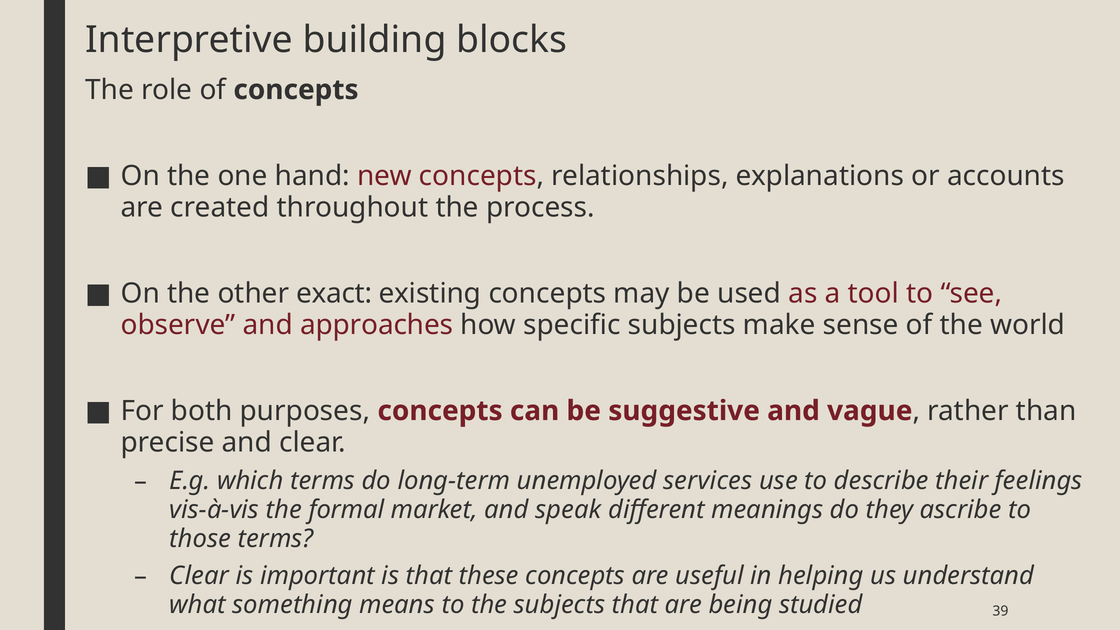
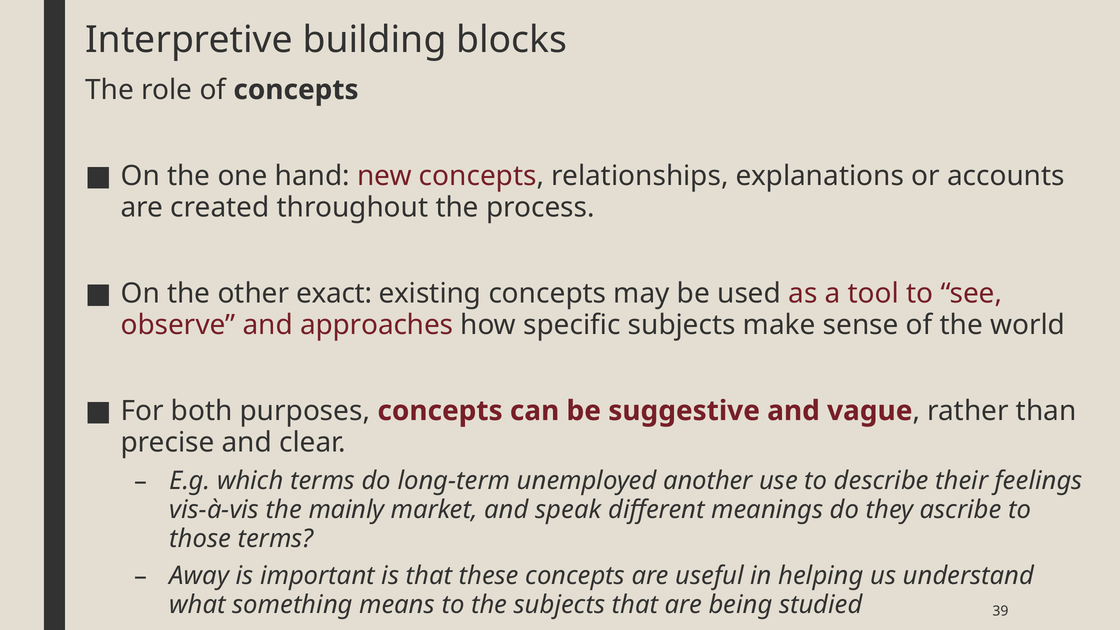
services: services -> another
formal: formal -> mainly
Clear at (199, 576): Clear -> Away
